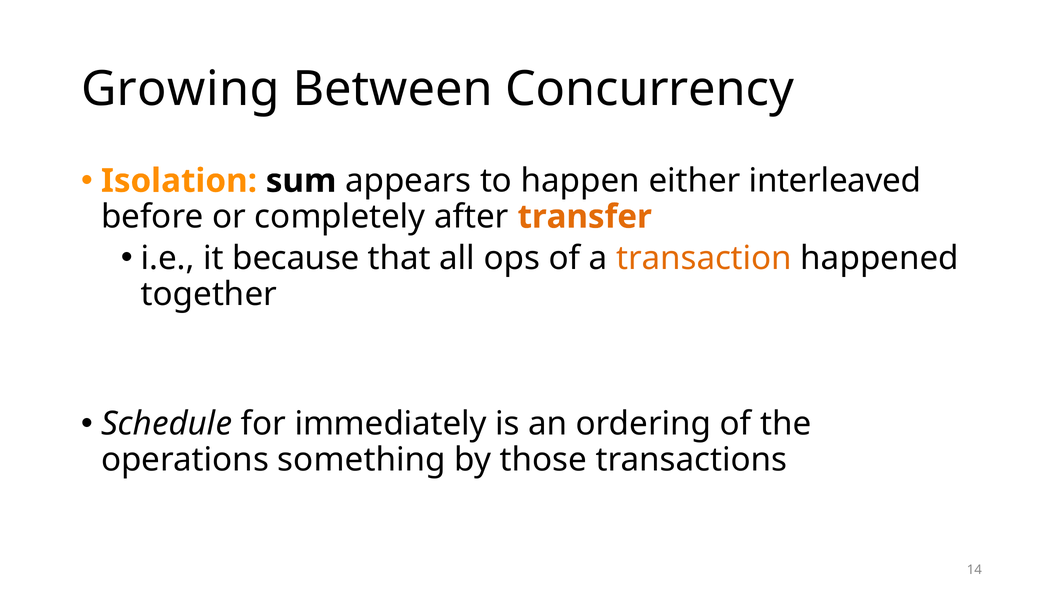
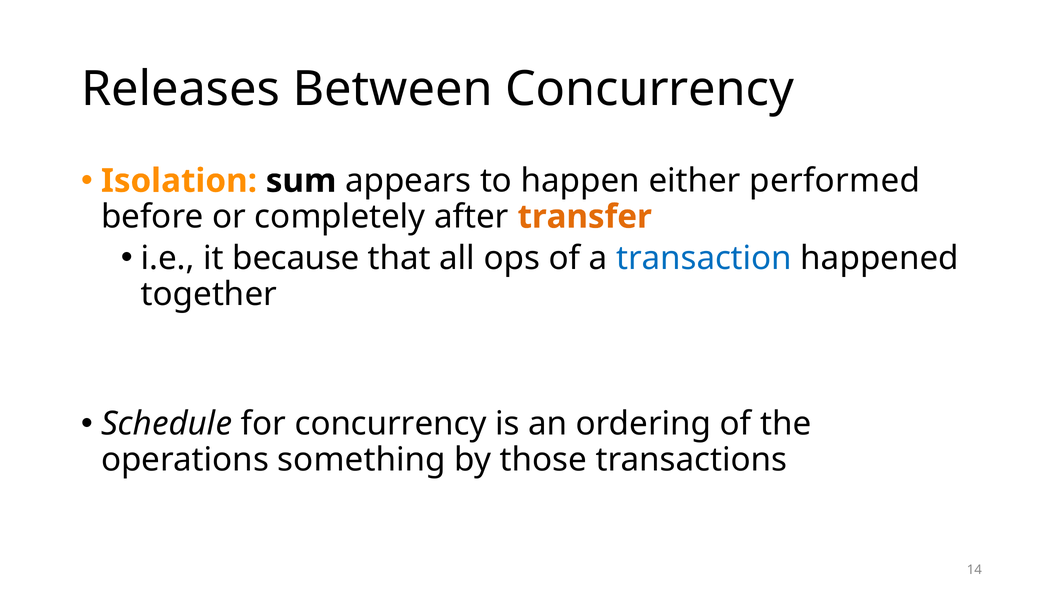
Growing: Growing -> Releases
interleaved: interleaved -> performed
transaction colour: orange -> blue
for immediately: immediately -> concurrency
